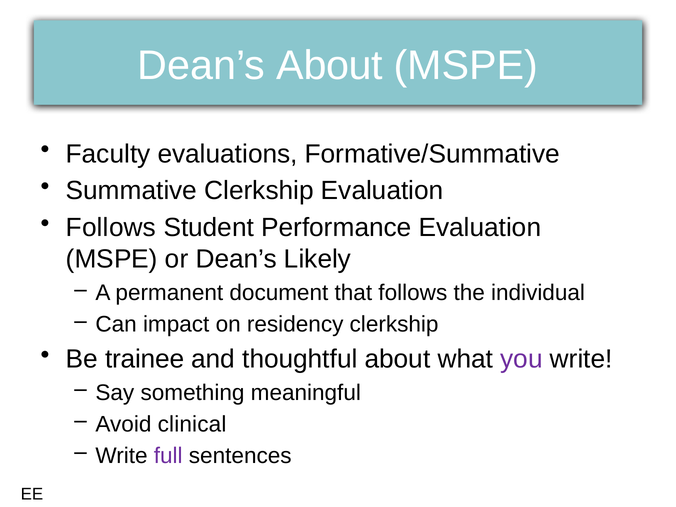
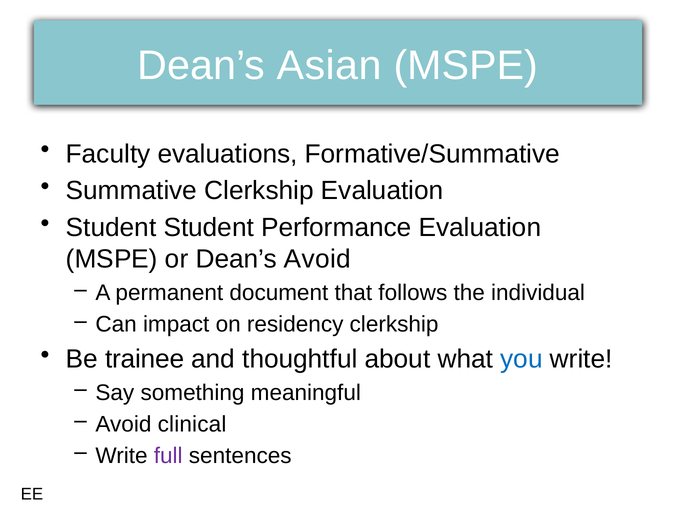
Dean’s About: About -> Asian
Follows at (111, 228): Follows -> Student
Dean’s Likely: Likely -> Avoid
you colour: purple -> blue
